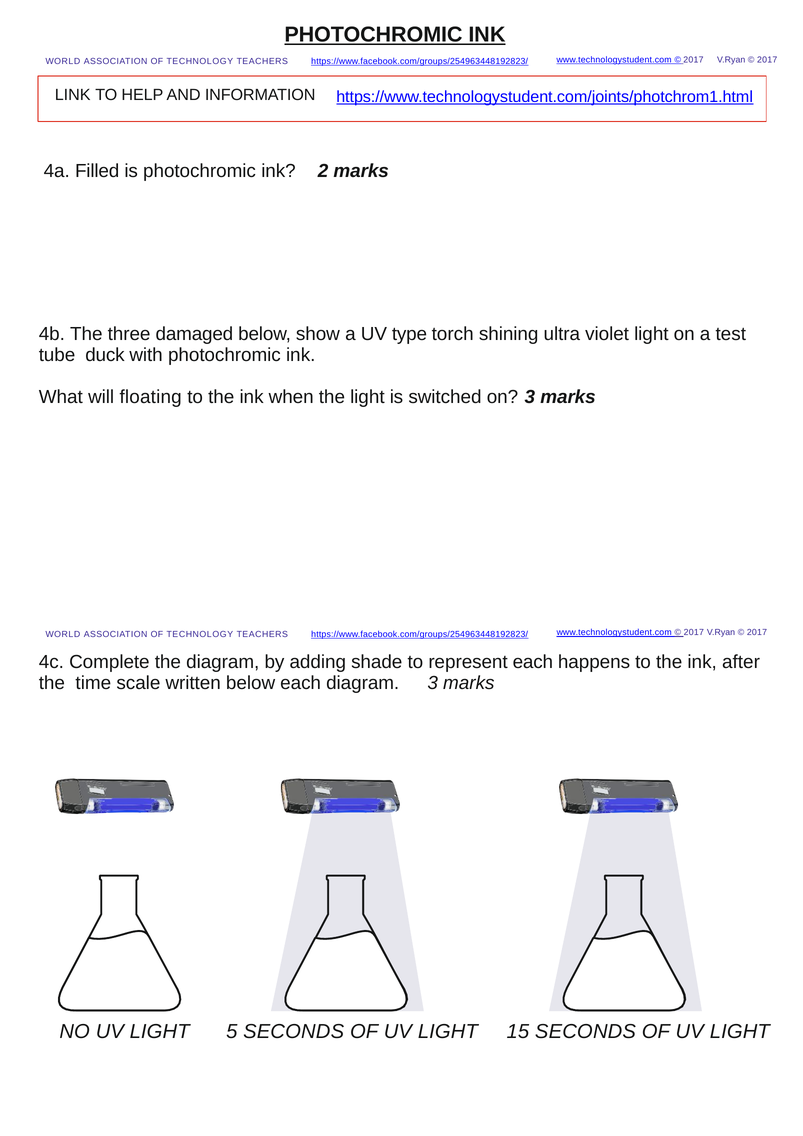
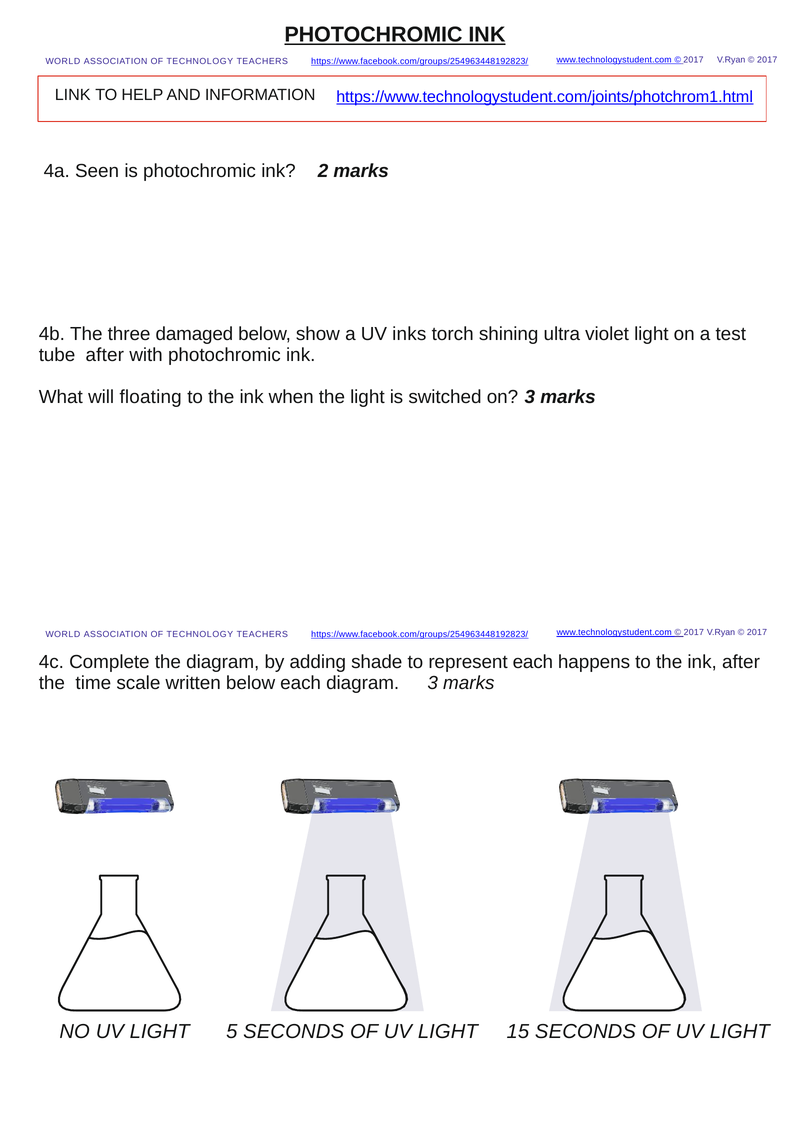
Filled: Filled -> Seen
type: type -> inks
tube duck: duck -> after
